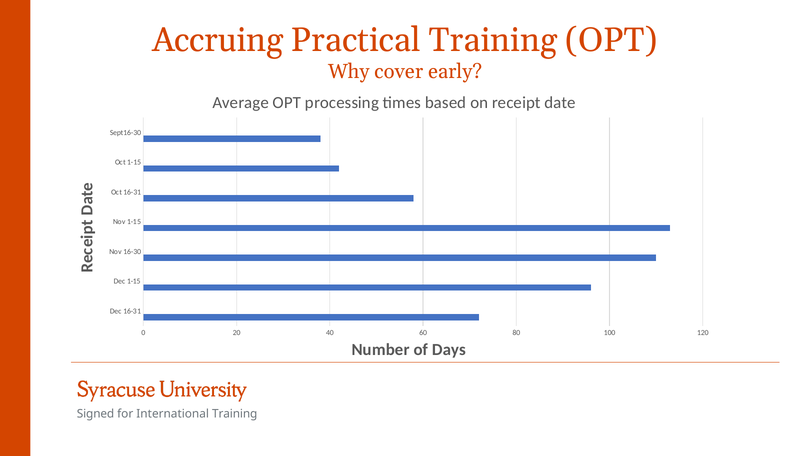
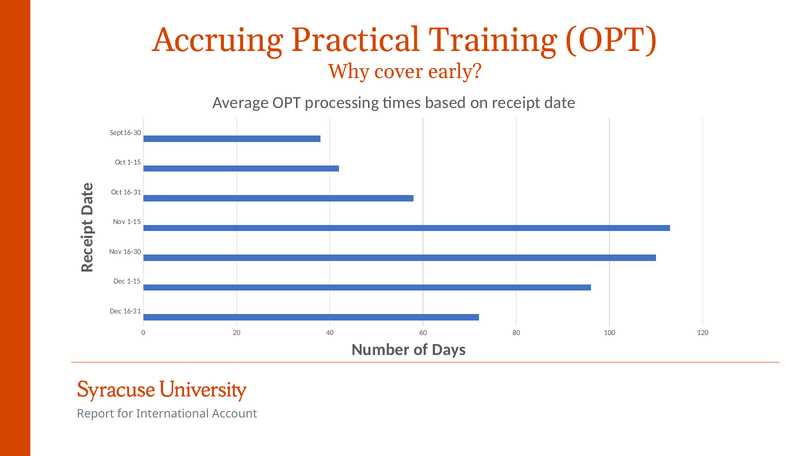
Signed: Signed -> Report
International Training: Training -> Account
